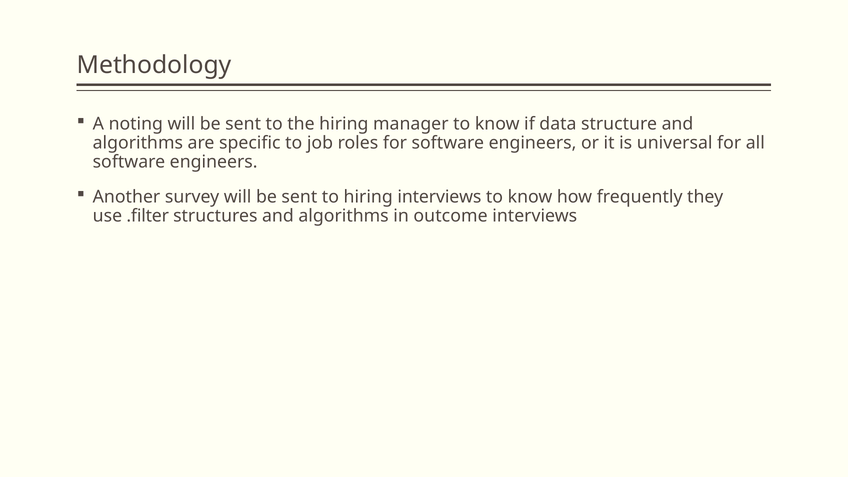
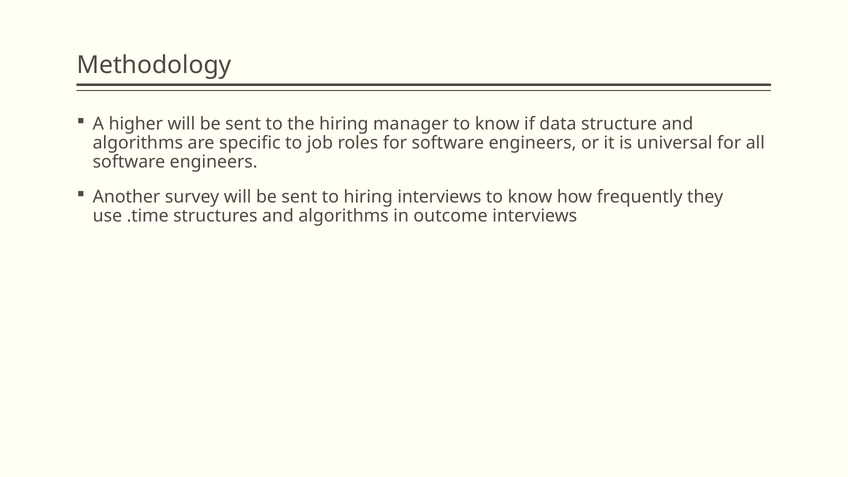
noting: noting -> higher
.filter: .filter -> .time
